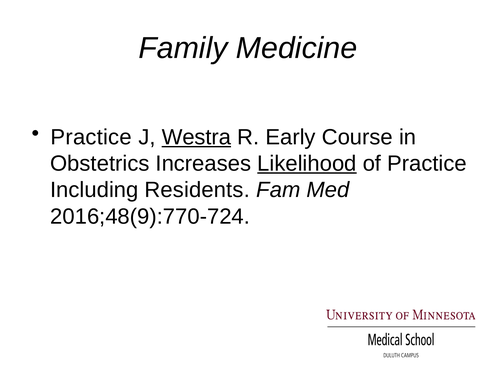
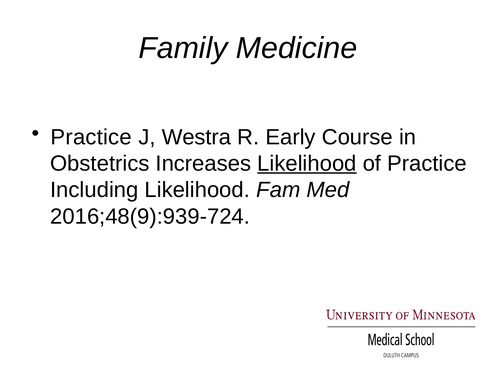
Westra underline: present -> none
Including Residents: Residents -> Likelihood
2016;48(9):770-724: 2016;48(9):770-724 -> 2016;48(9):939-724
